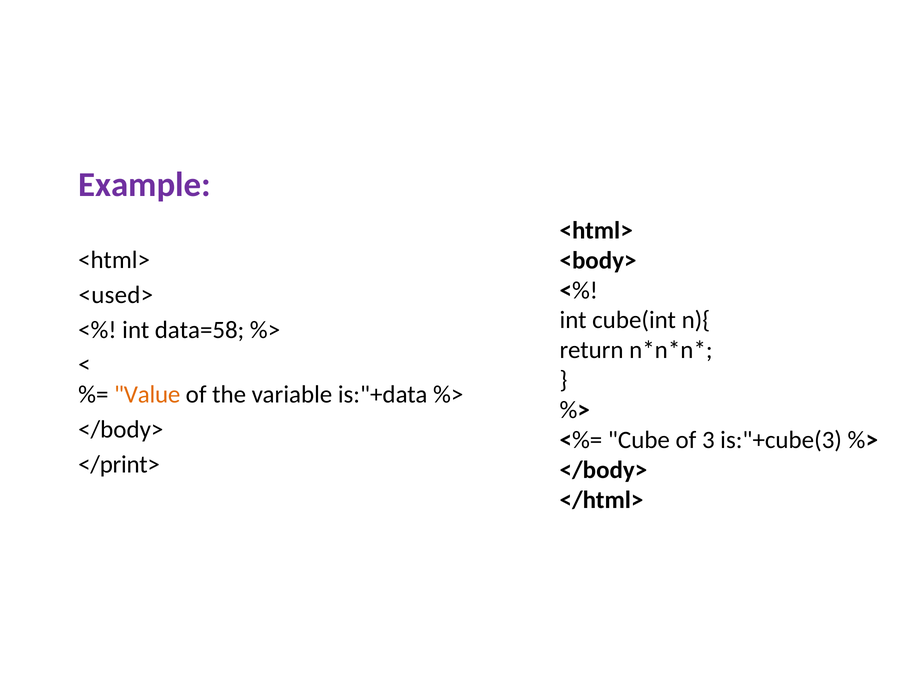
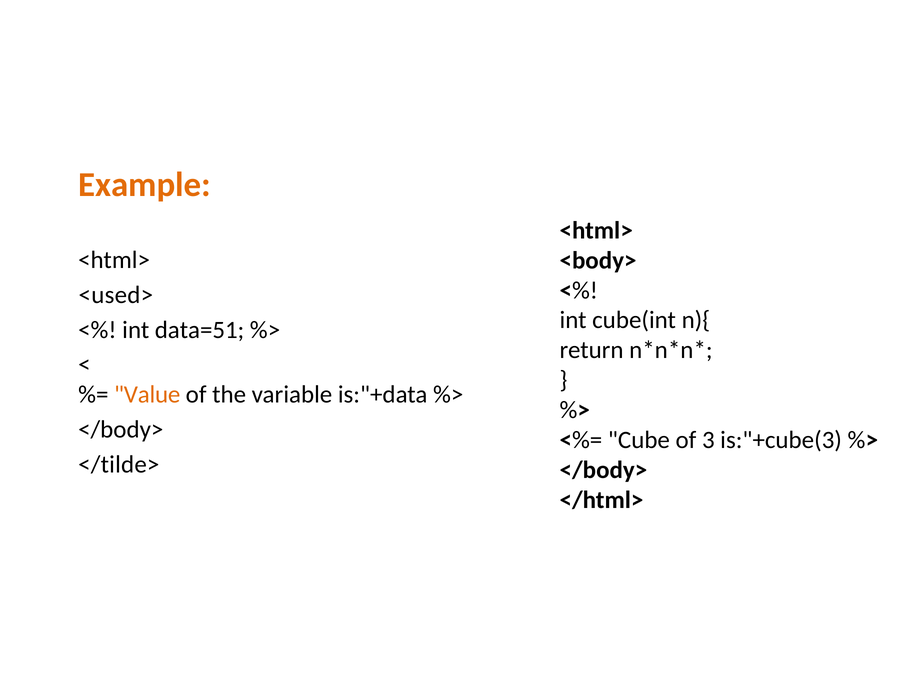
Example colour: purple -> orange
data=58: data=58 -> data=51
</print>: </print> -> </tilde>
